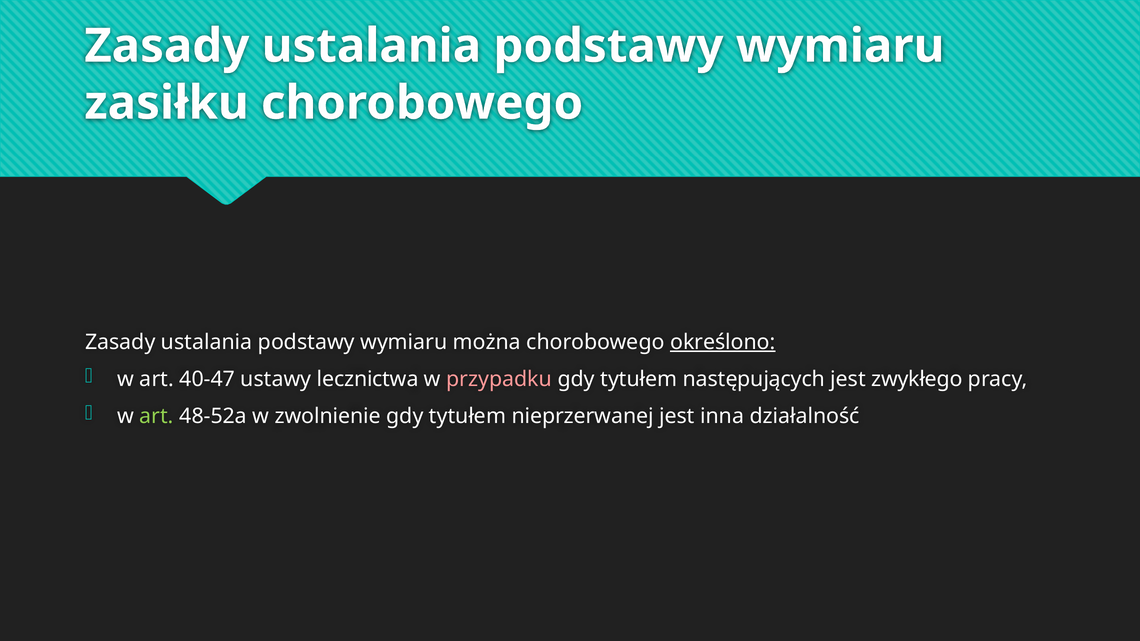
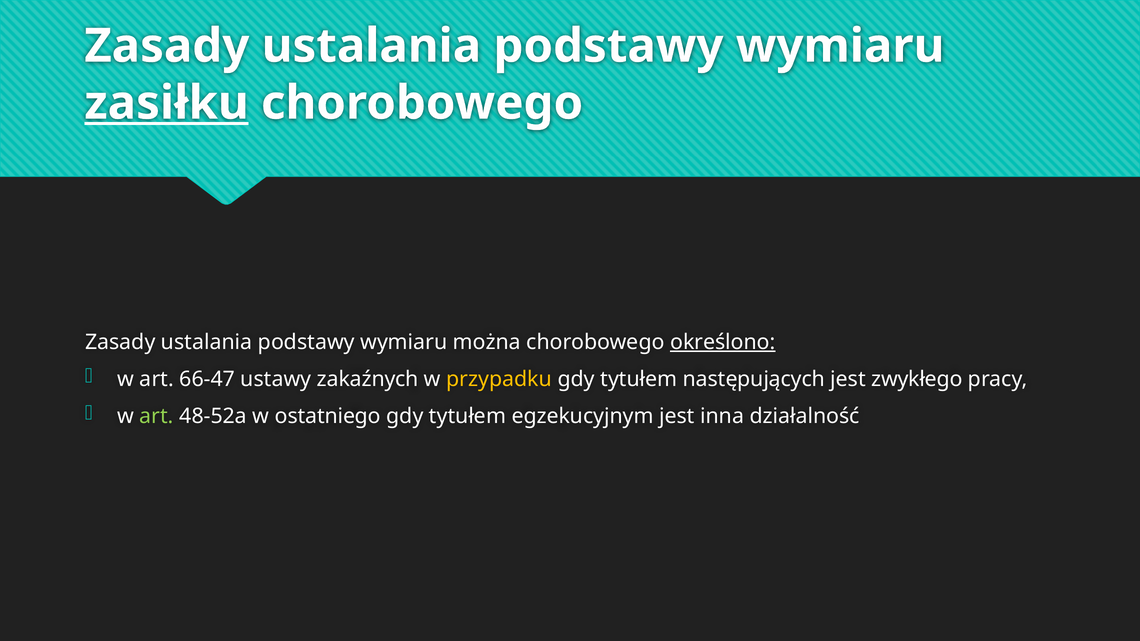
zasiłku underline: none -> present
40-47: 40-47 -> 66-47
lecznictwa: lecznictwa -> zakaźnych
przypadku colour: pink -> yellow
zwolnienie: zwolnienie -> ostatniego
nieprzerwanej: nieprzerwanej -> egzekucyjnym
